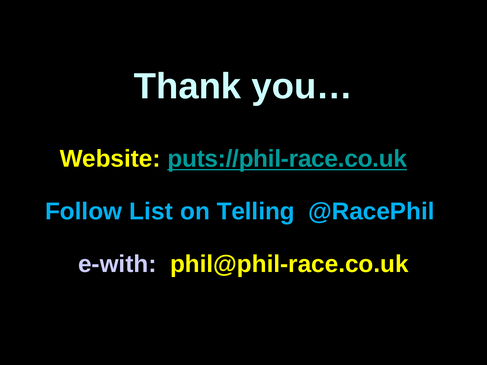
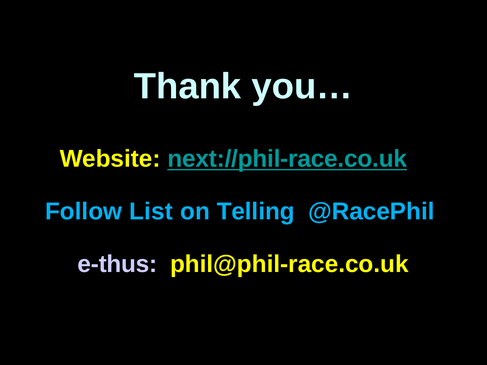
puts://phil-race.co.uk: puts://phil-race.co.uk -> next://phil-race.co.uk
e-with: e-with -> e-thus
